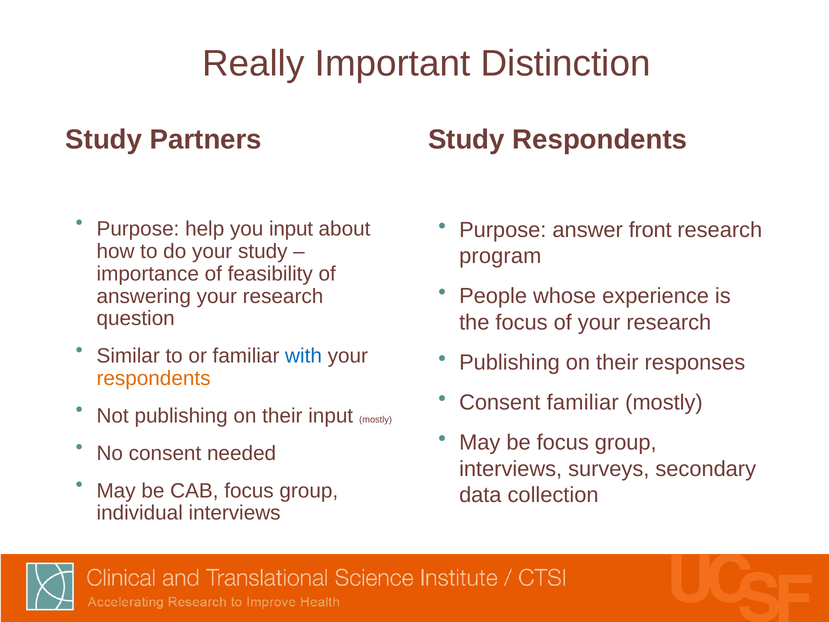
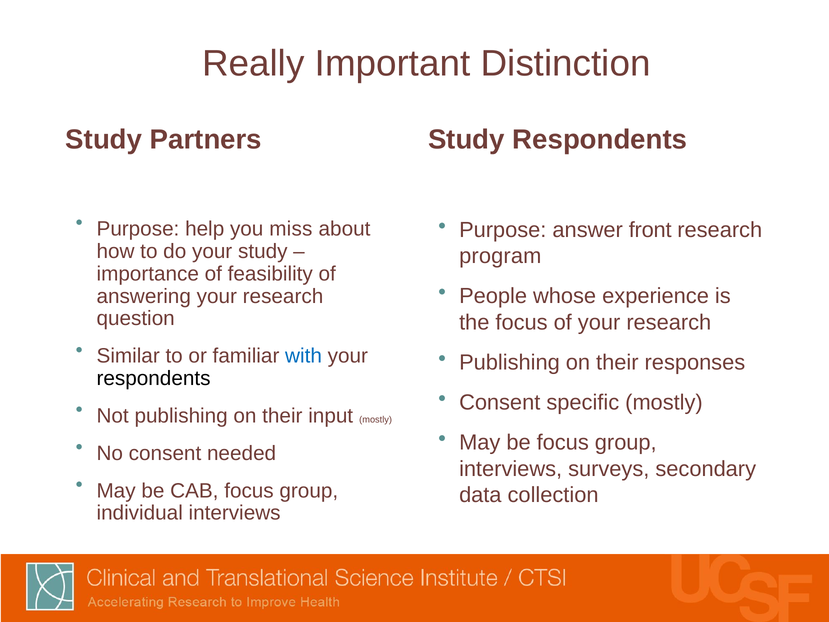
you input: input -> miss
respondents at (154, 378) colour: orange -> black
Consent familiar: familiar -> specific
